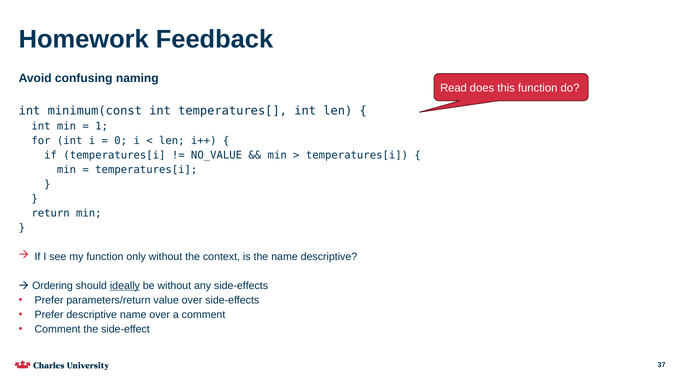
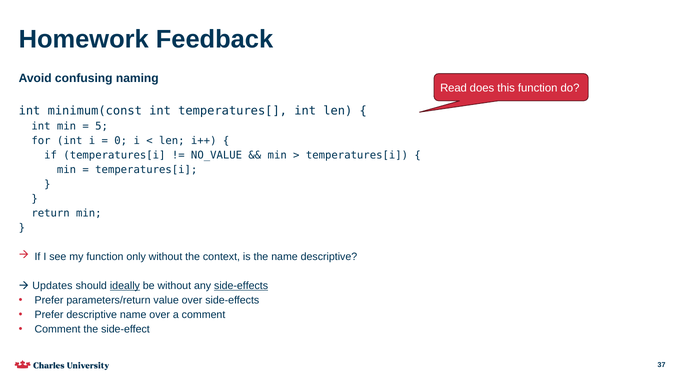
1: 1 -> 5
Ordering: Ordering -> Updates
side-effects at (241, 286) underline: none -> present
